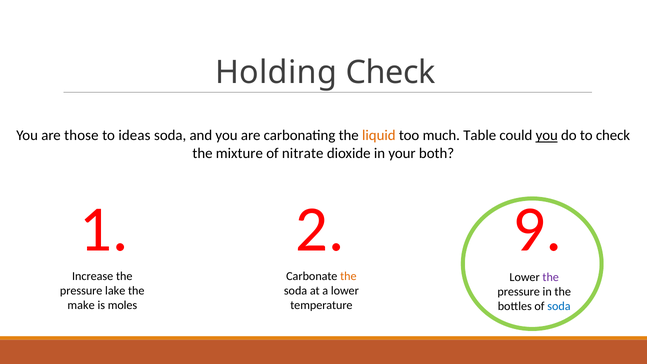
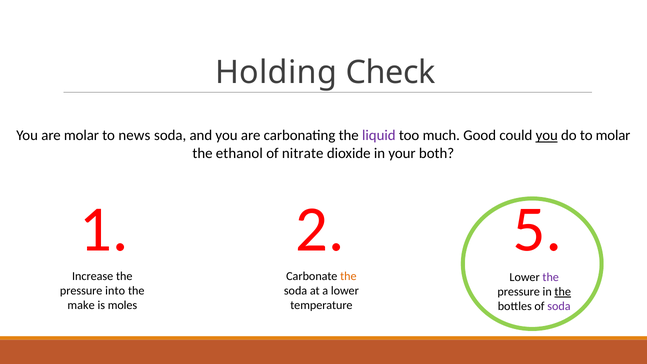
are those: those -> molar
ideas: ideas -> news
liquid colour: orange -> purple
Table: Table -> Good
to check: check -> molar
mixture: mixture -> ethanol
9: 9 -> 5
lake: lake -> into
the at (563, 292) underline: none -> present
soda at (559, 306) colour: blue -> purple
